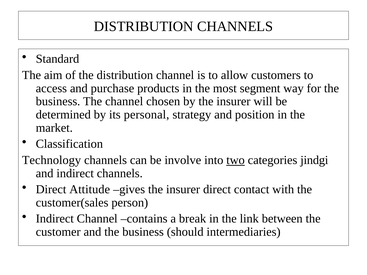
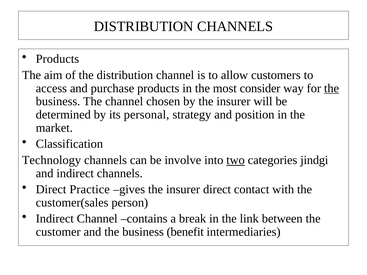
Standard at (58, 59): Standard -> Products
segment: segment -> consider
the at (332, 88) underline: none -> present
Attitude: Attitude -> Practice
should: should -> benefit
